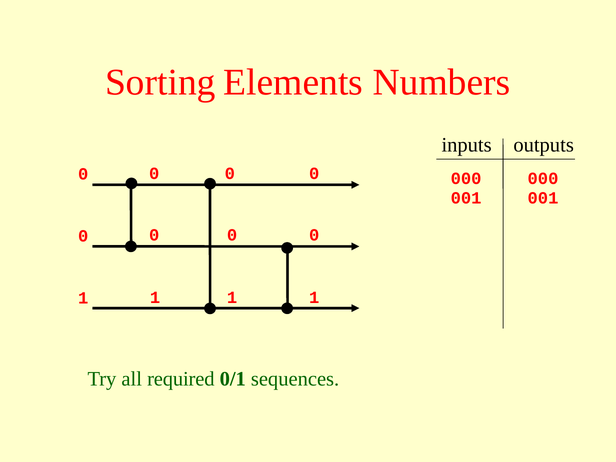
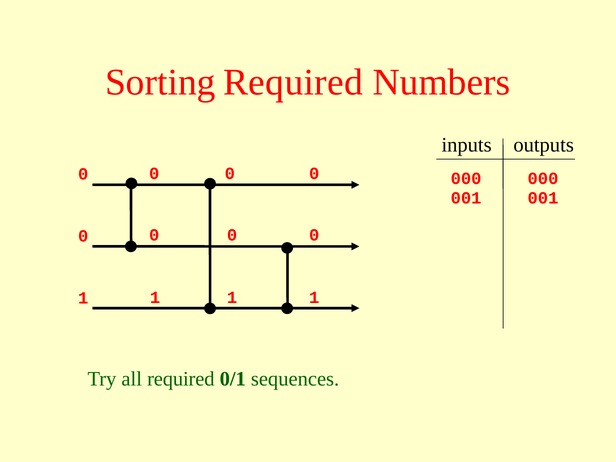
Sorting Elements: Elements -> Required
